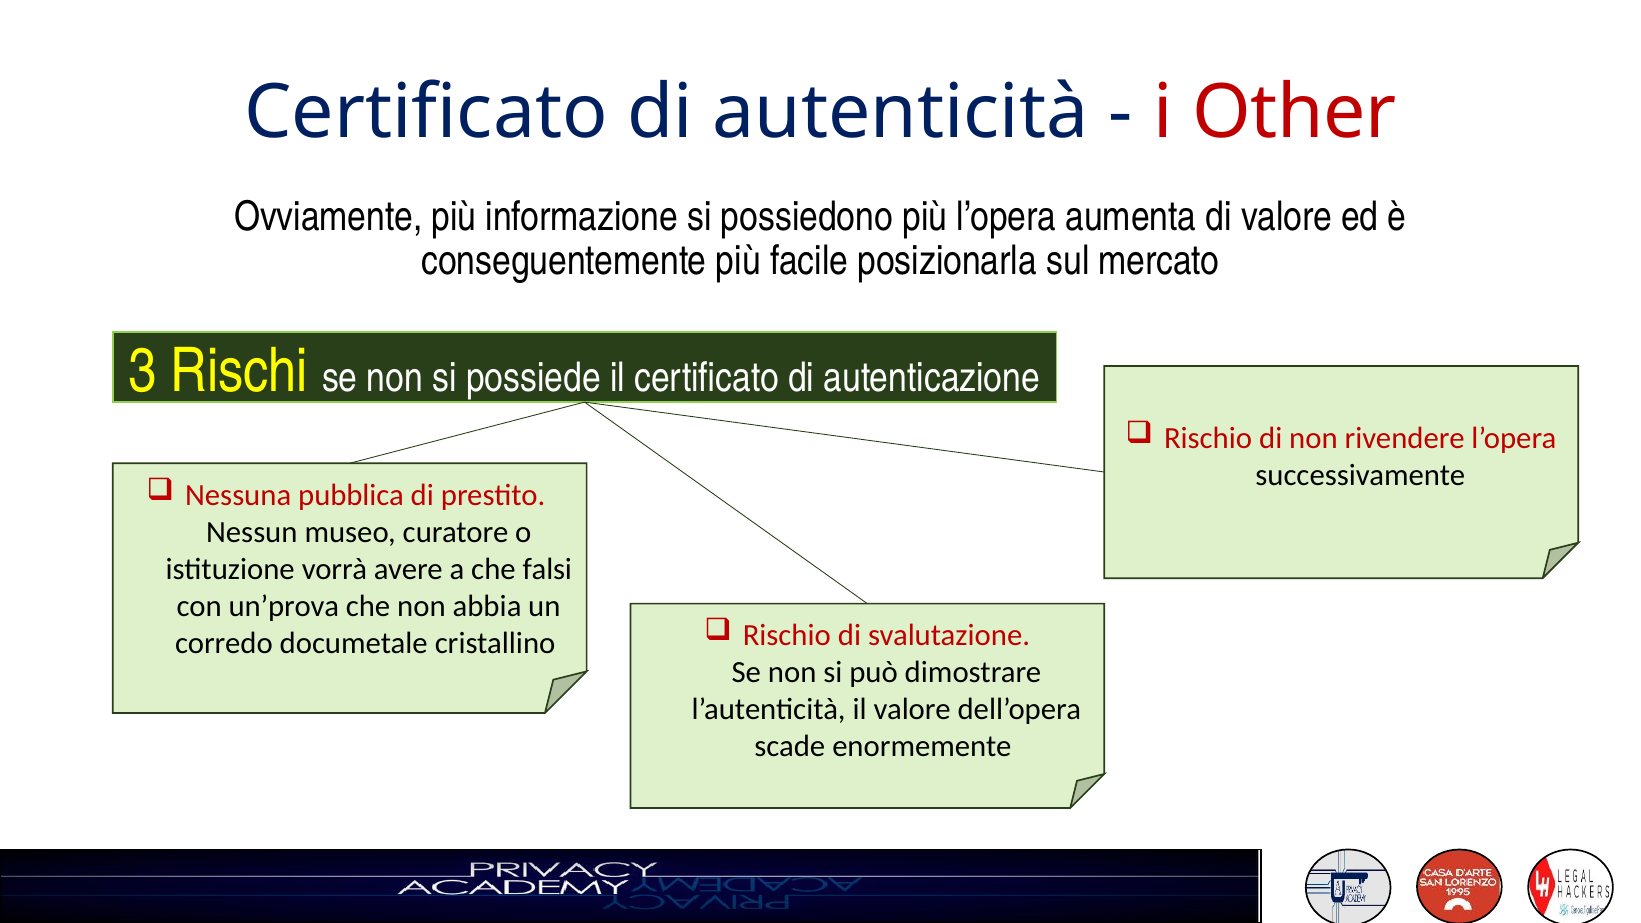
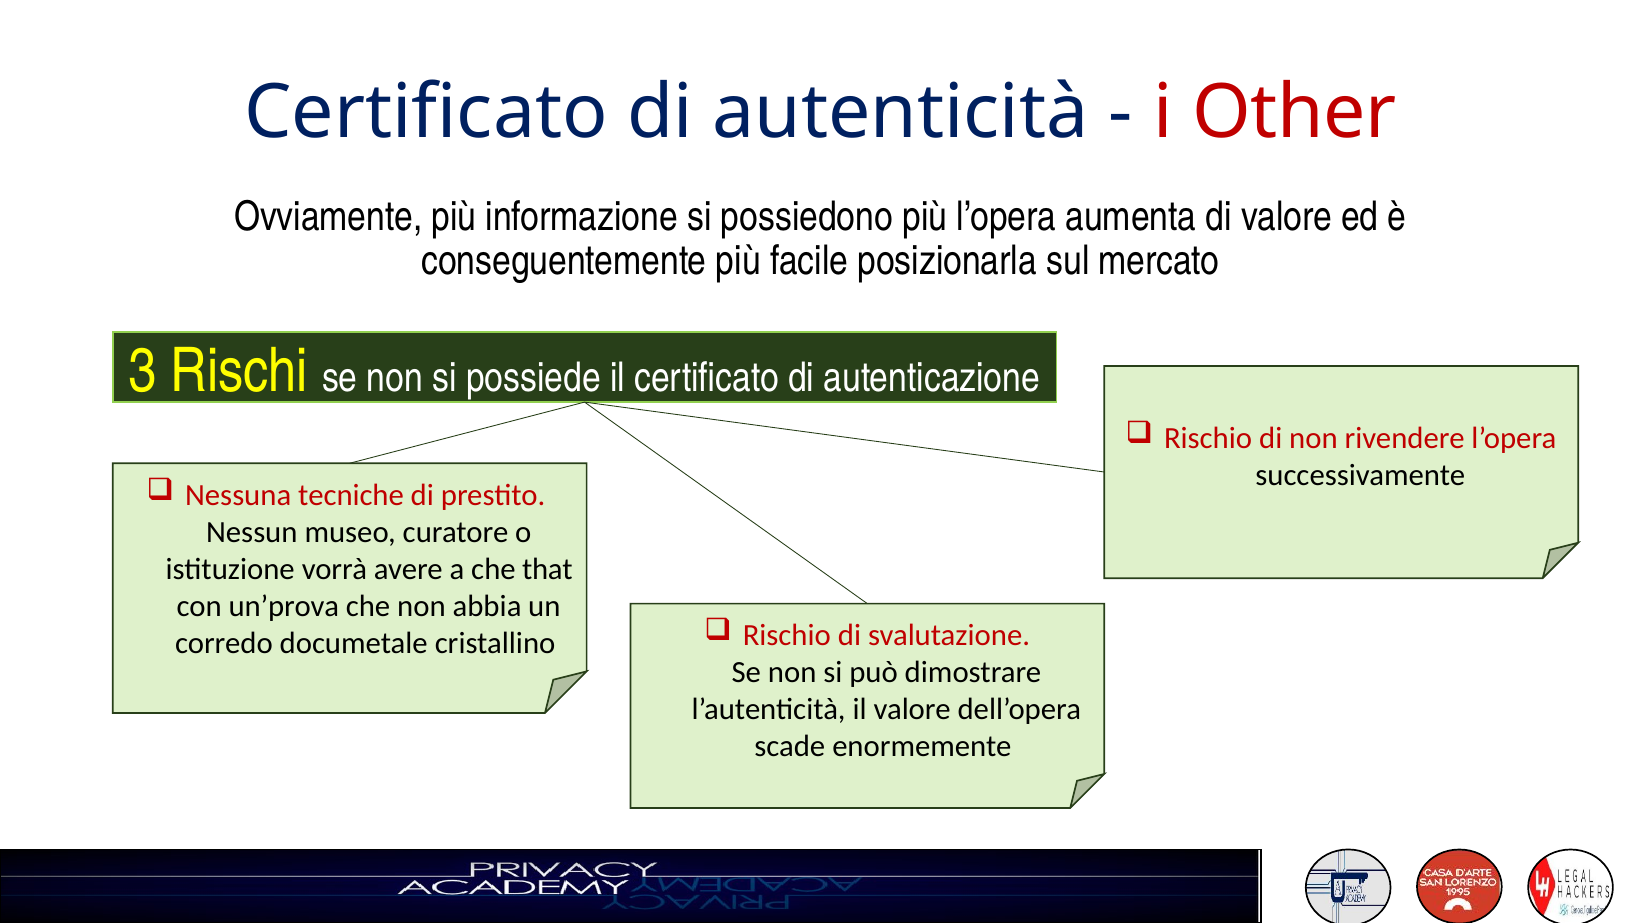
pubblica: pubblica -> tecniche
falsi: falsi -> that
